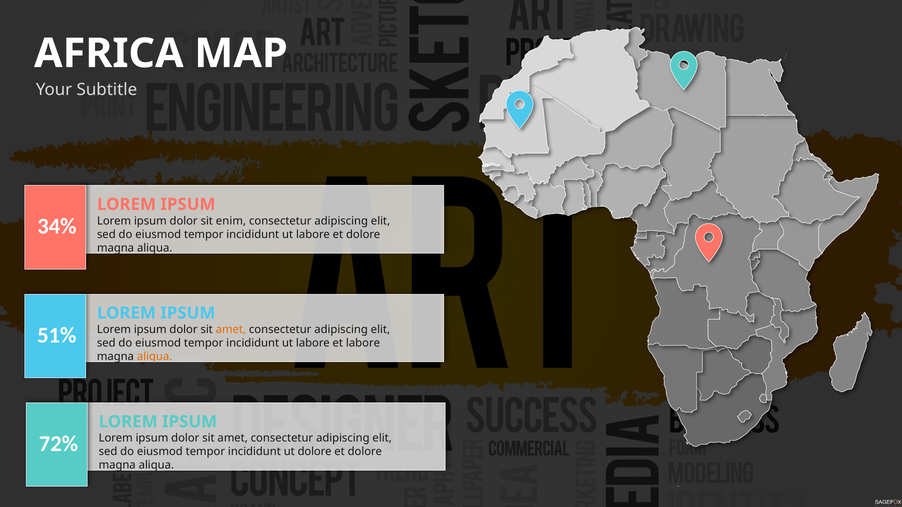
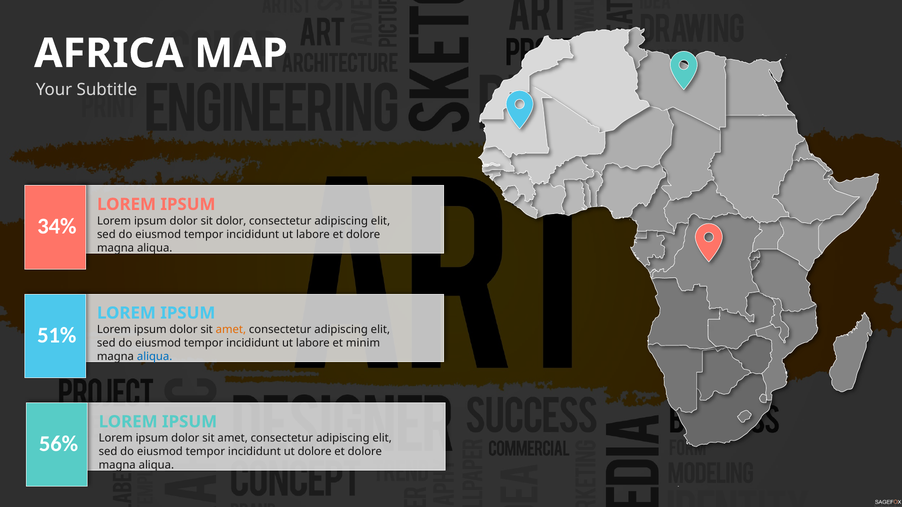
sit enim: enim -> dolor
et labore: labore -> minim
aliqua at (155, 357) colour: orange -> blue
72%: 72% -> 56%
